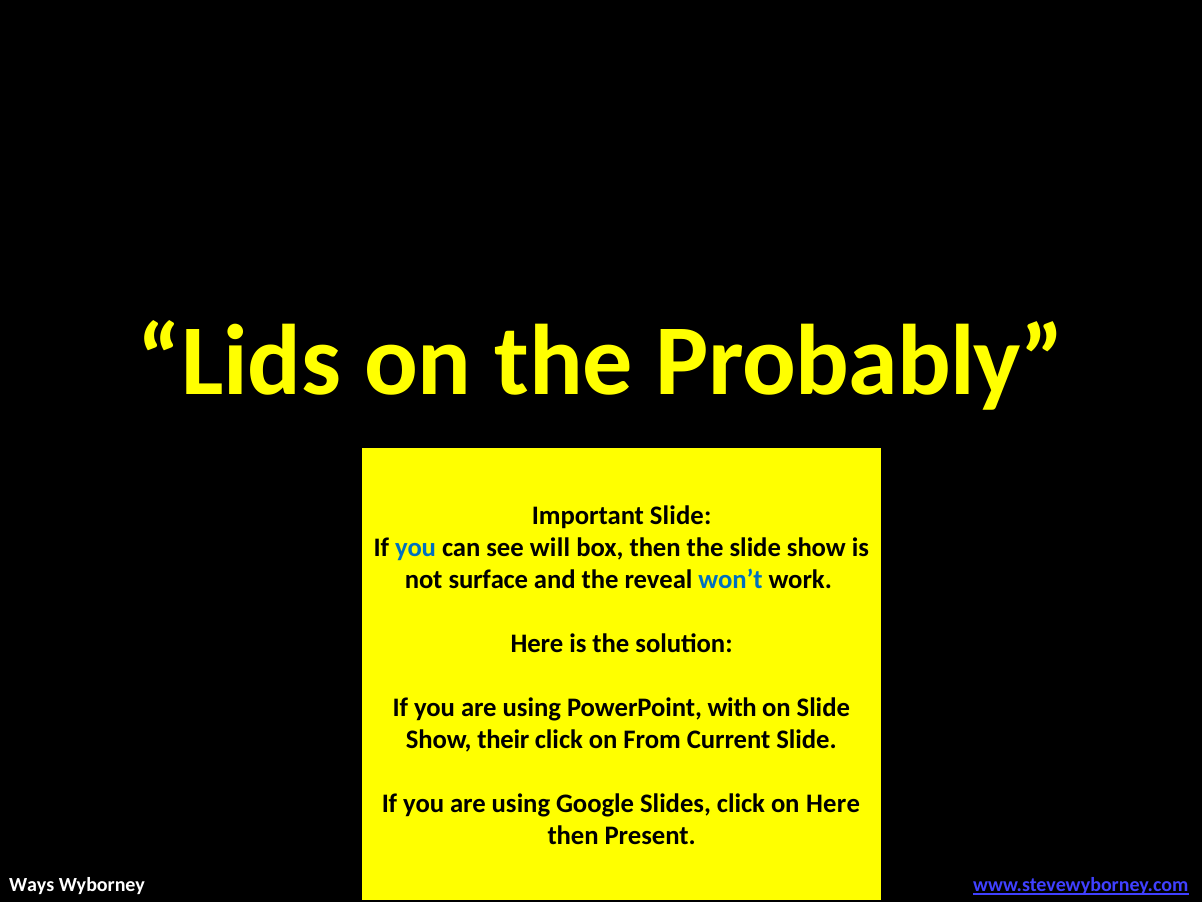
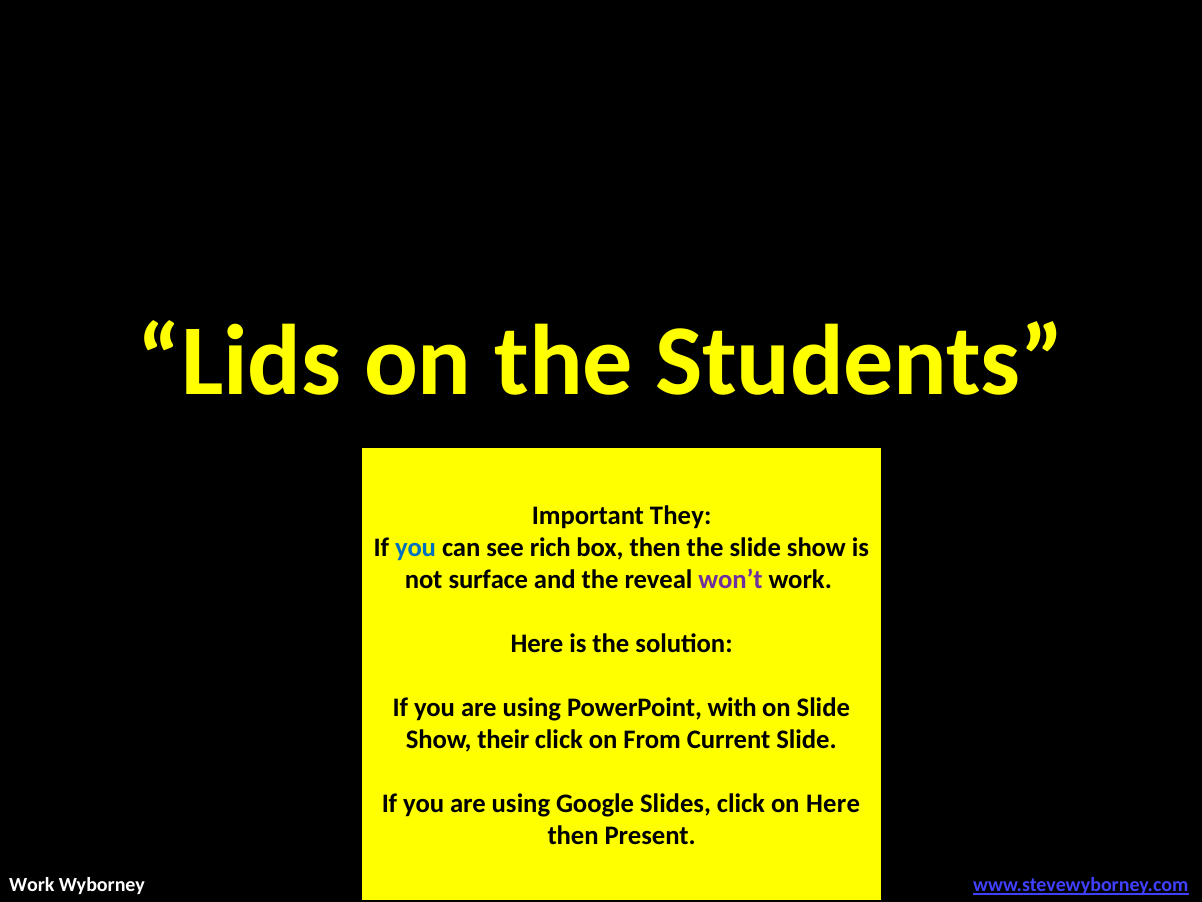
Probably: Probably -> Students
Important Slide: Slide -> They
will: will -> rich
won’t colour: blue -> purple
Ways at (32, 884): Ways -> Work
